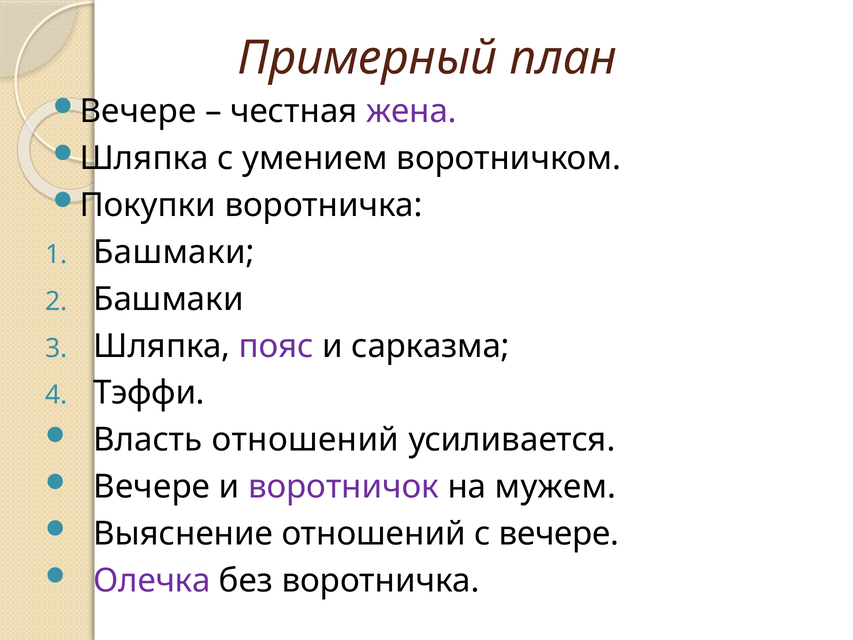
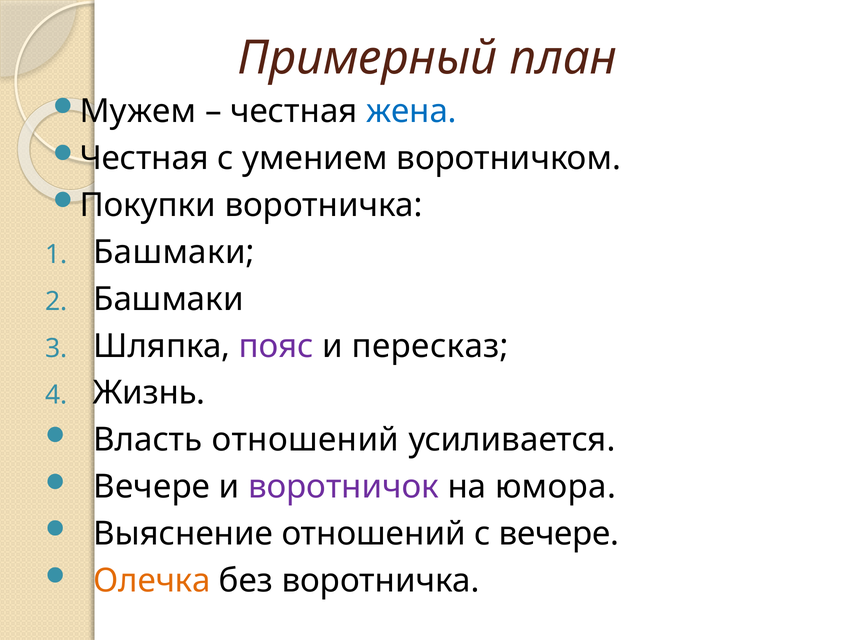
Вечере at (138, 111): Вечере -> Мужем
жена colour: purple -> blue
Шляпка at (144, 158): Шляпка -> Честная
сарказма: сарказма -> пересказ
Тэффи: Тэффи -> Жизнь
мужем: мужем -> юмора
Олечка colour: purple -> orange
